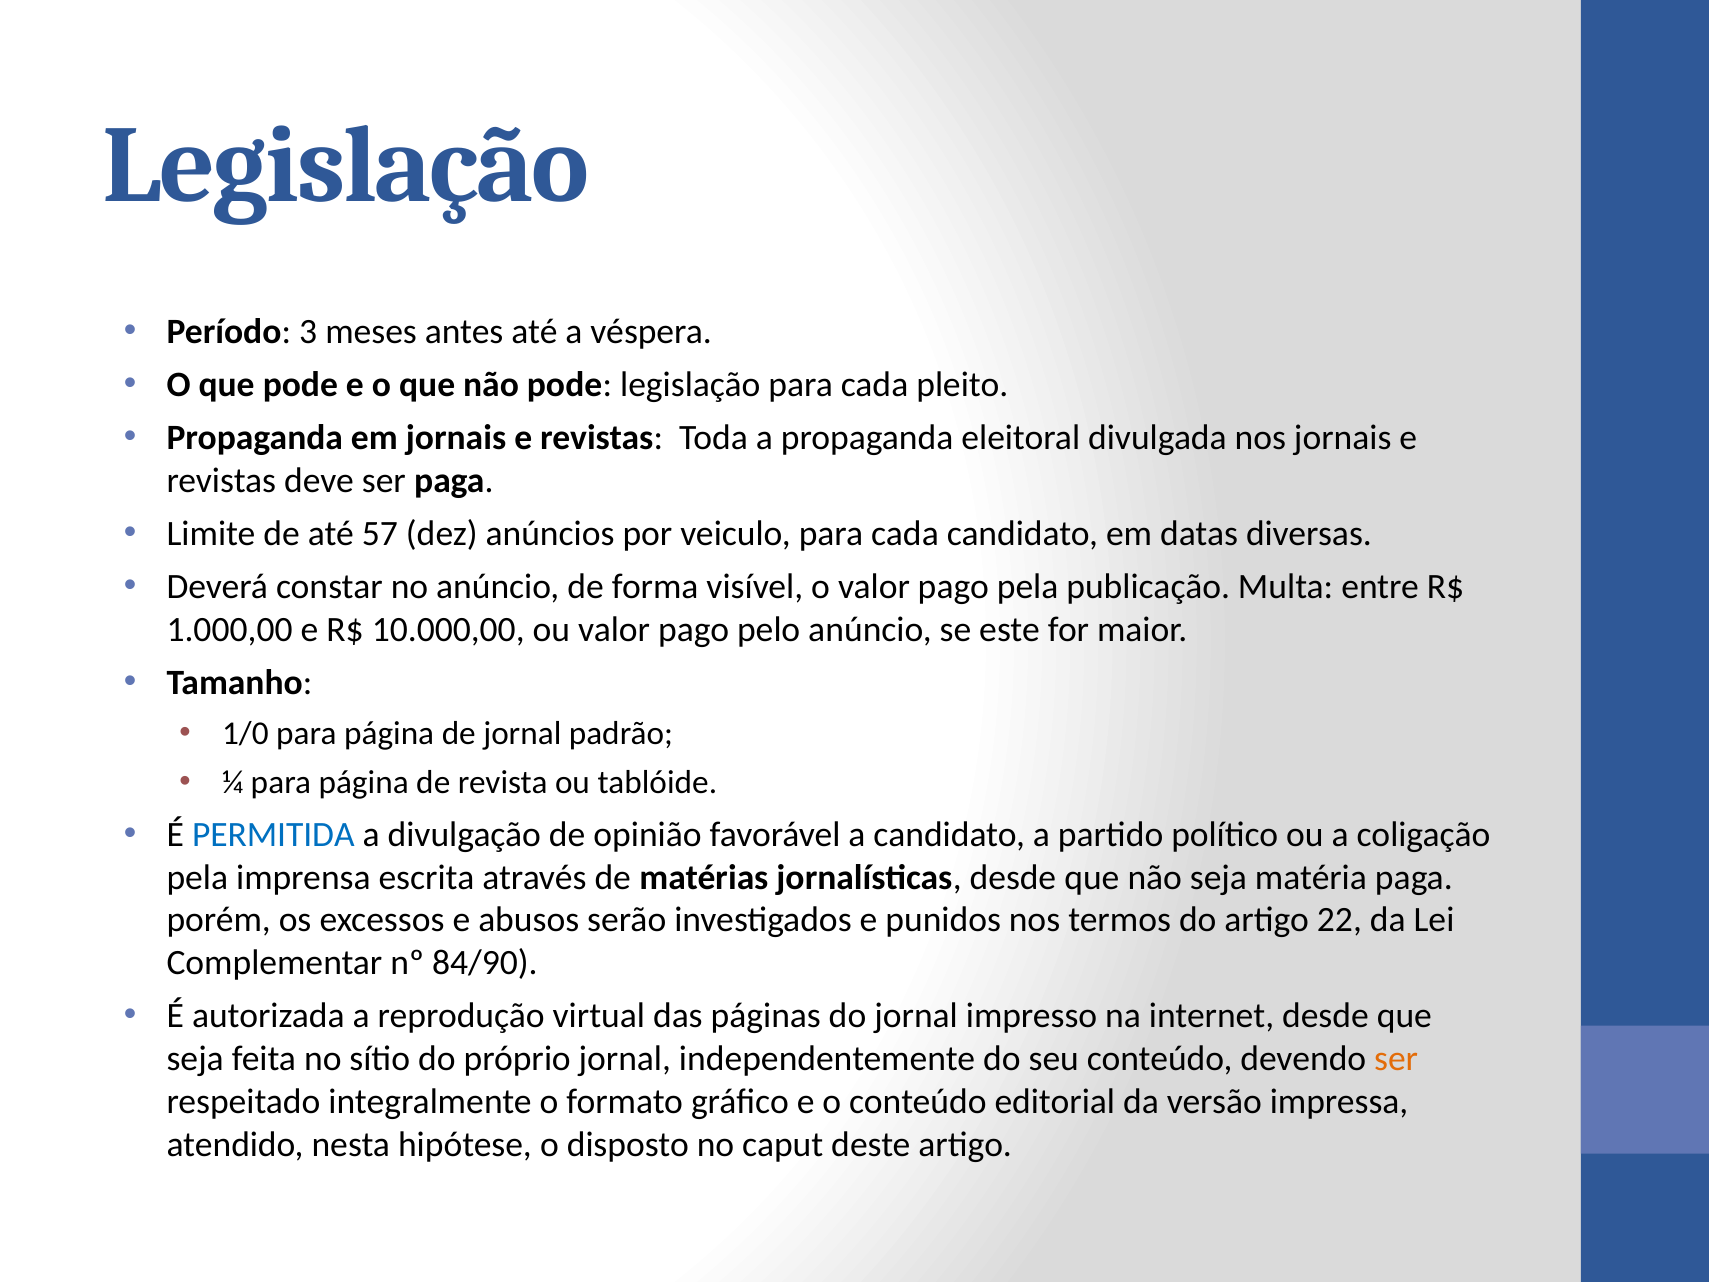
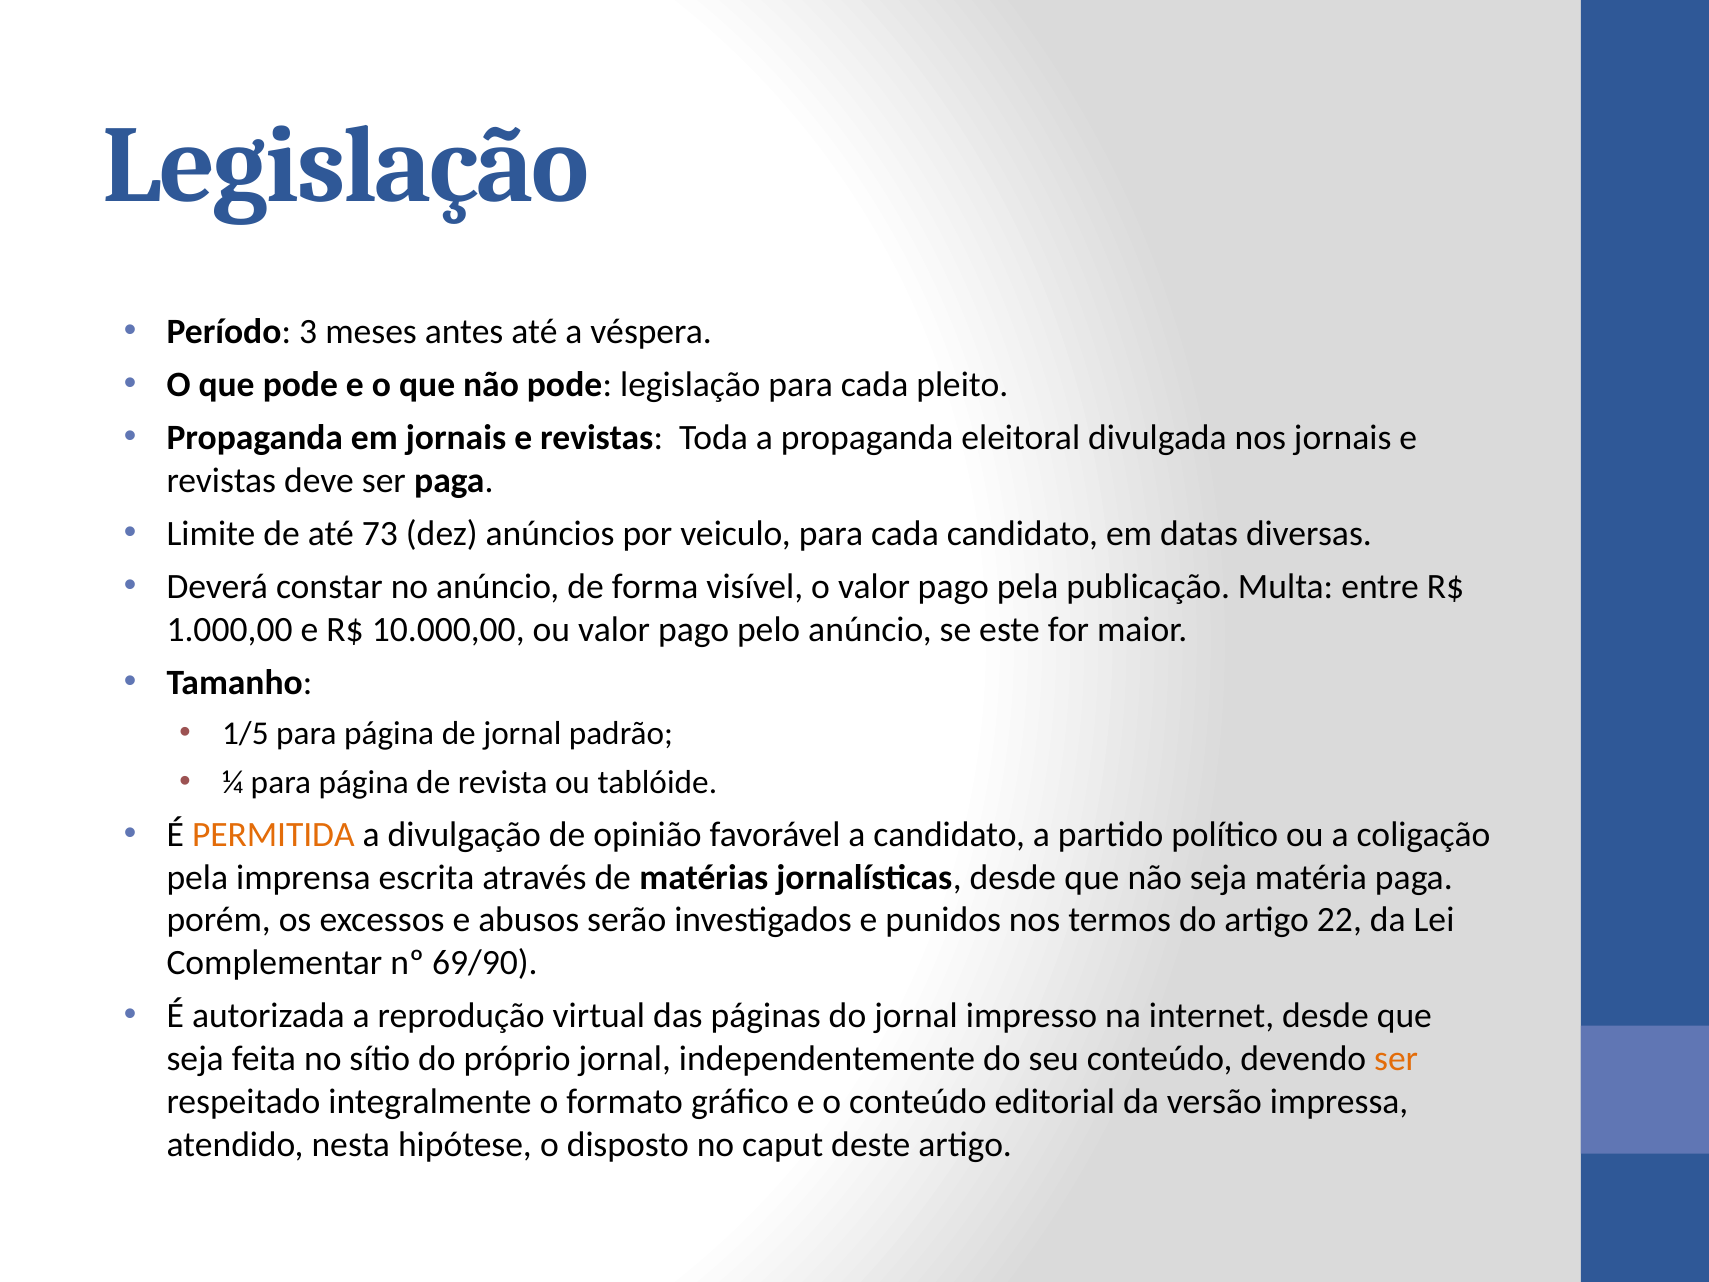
57: 57 -> 73
1/0: 1/0 -> 1/5
PERMITIDA colour: blue -> orange
84/90: 84/90 -> 69/90
